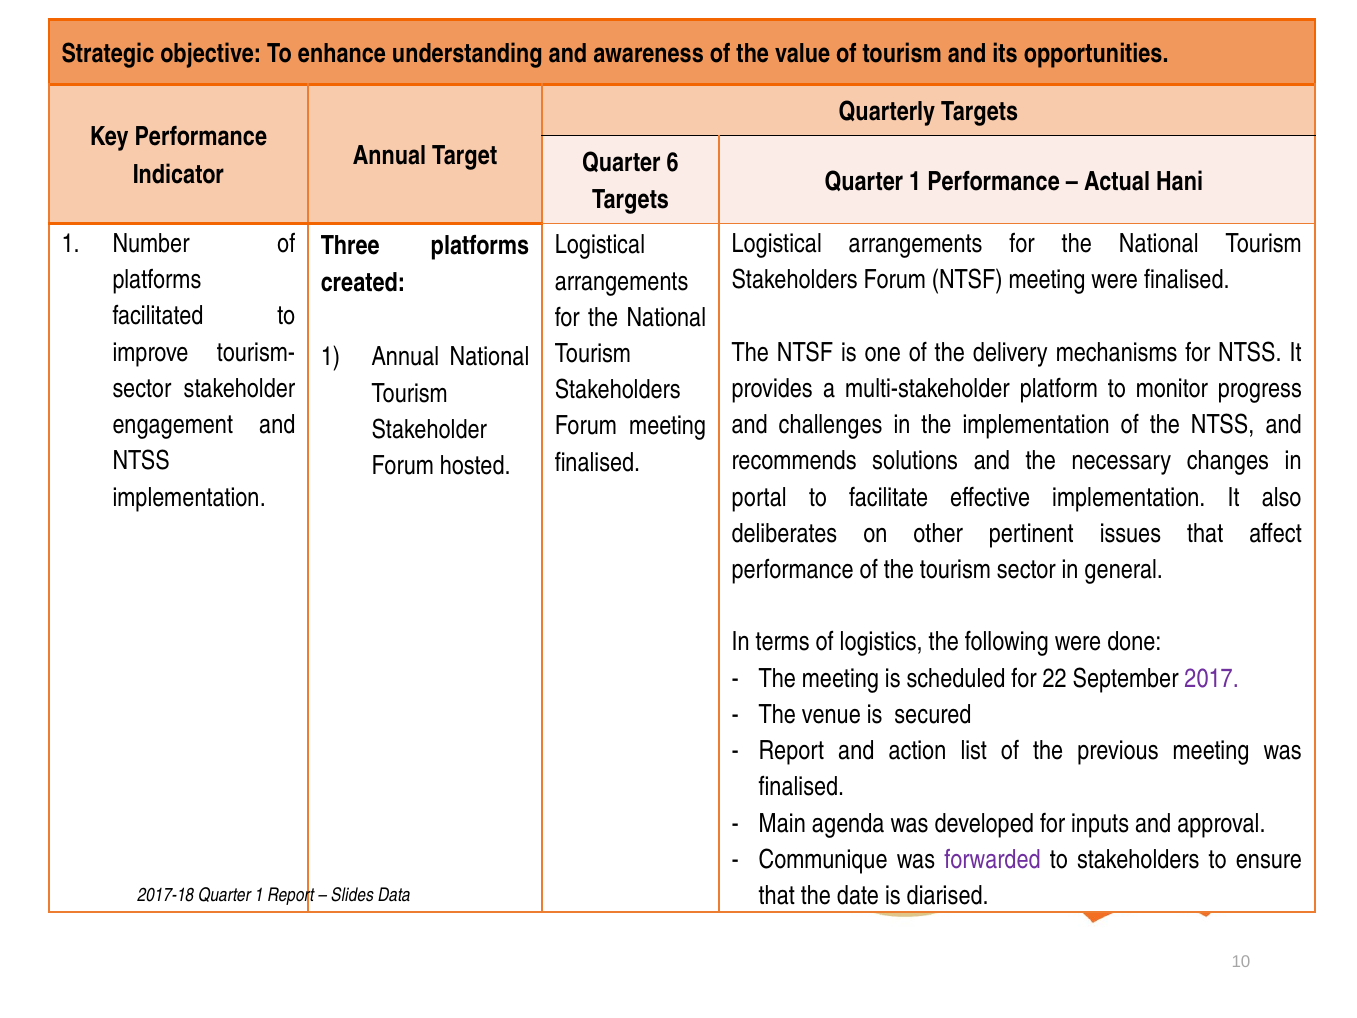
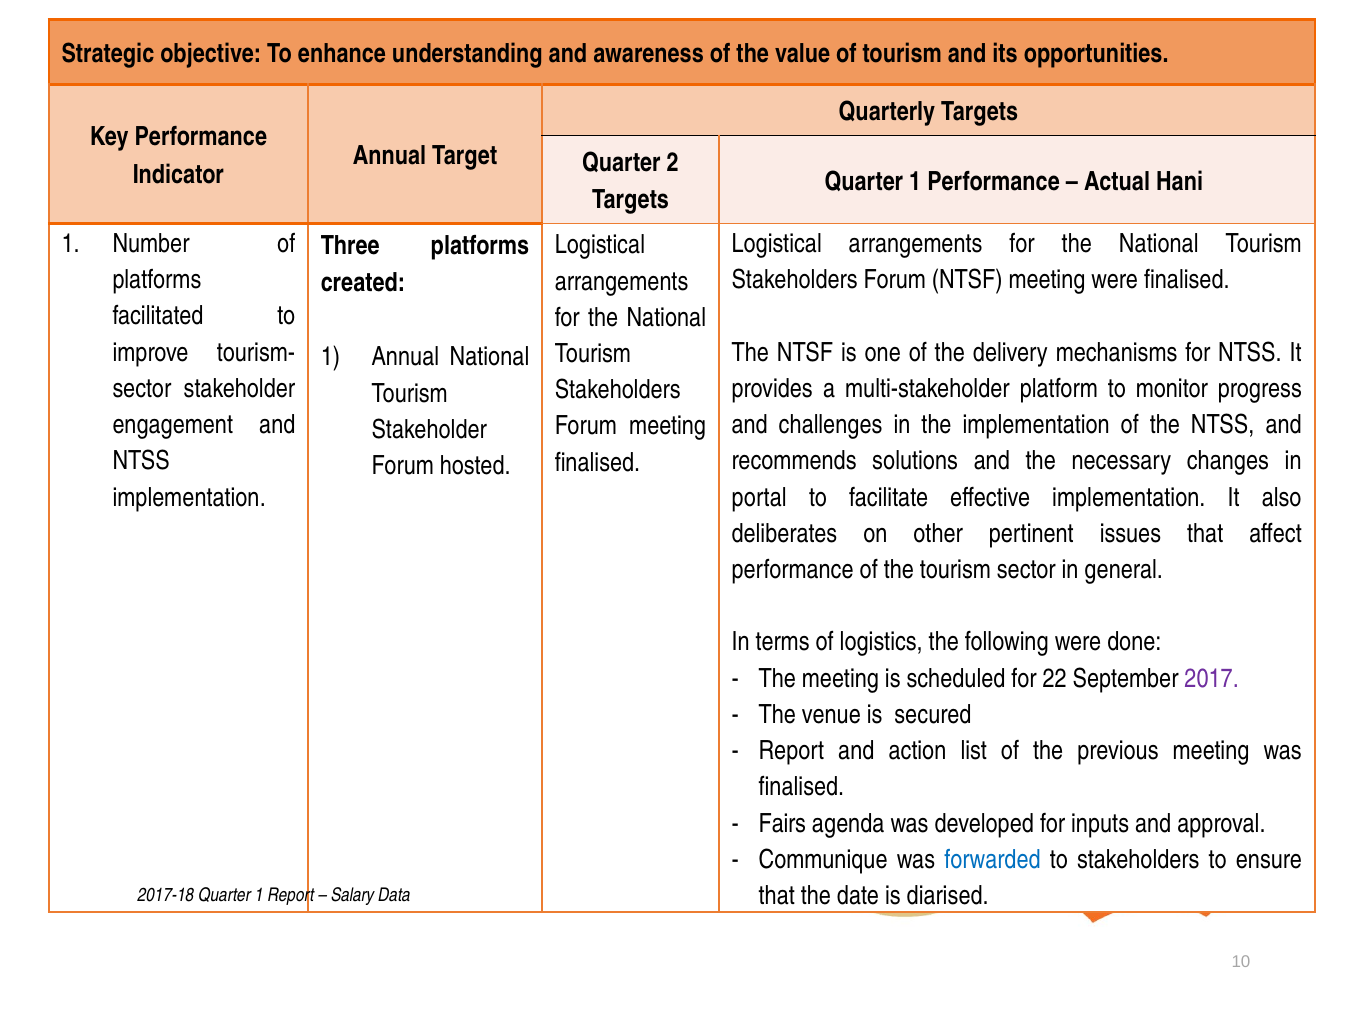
6: 6 -> 2
Main: Main -> Fairs
forwarded colour: purple -> blue
Slides: Slides -> Salary
